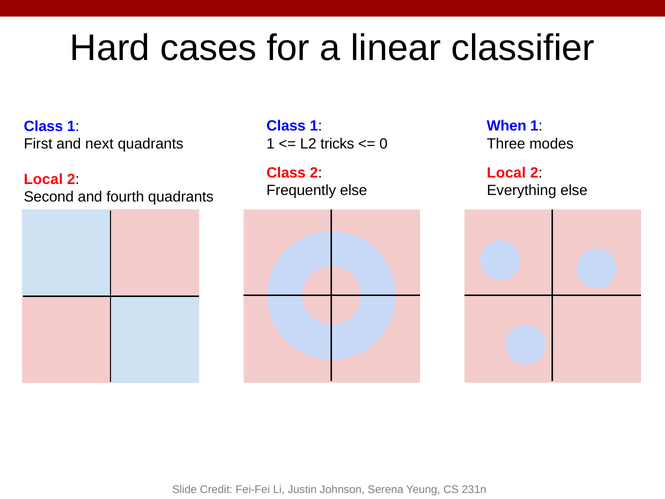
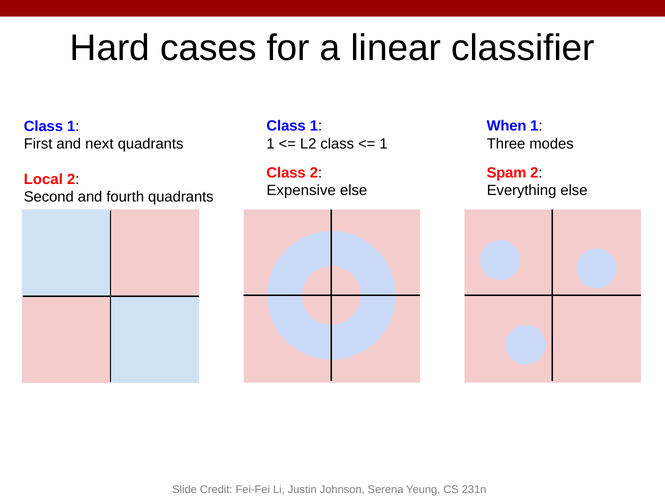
L2 tricks: tricks -> class
0 at (383, 144): 0 -> 1
Local at (506, 173): Local -> Spam
Frequently: Frequently -> Expensive
